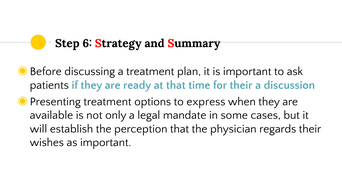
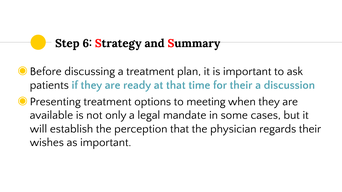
express: express -> meeting
